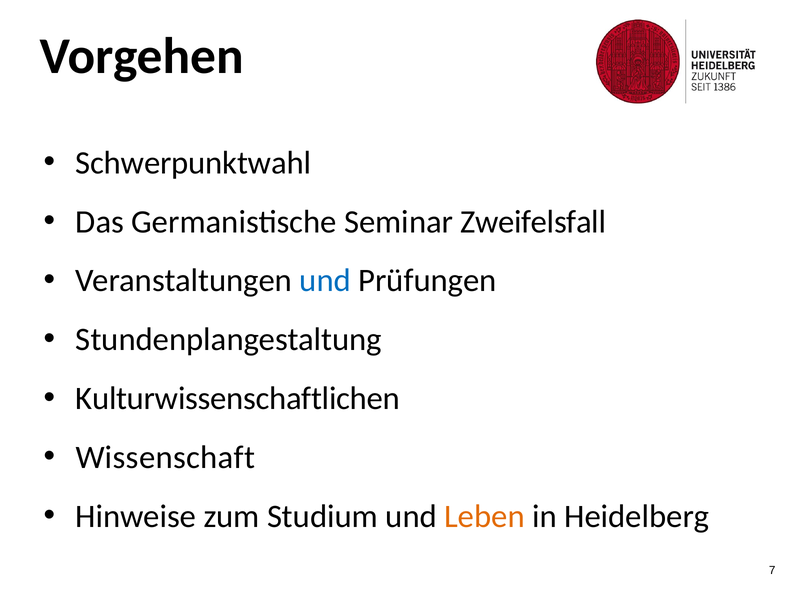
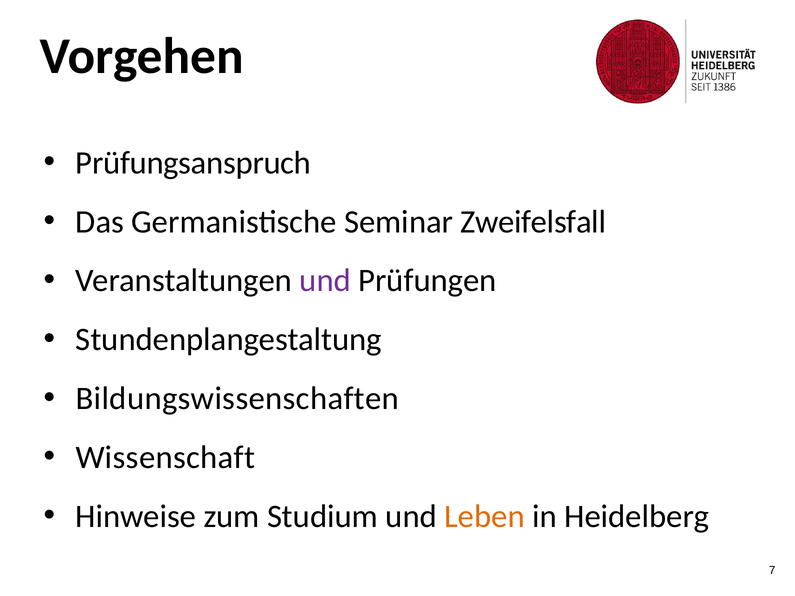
Schwerpunktwahl: Schwerpunktwahl -> Prüfungsanspruch
und at (325, 281) colour: blue -> purple
Kulturwissenschaftlichen: Kulturwissenschaftlichen -> Bildungswissenschaften
